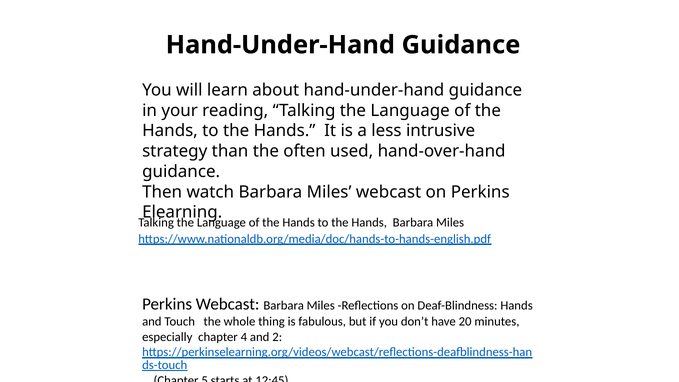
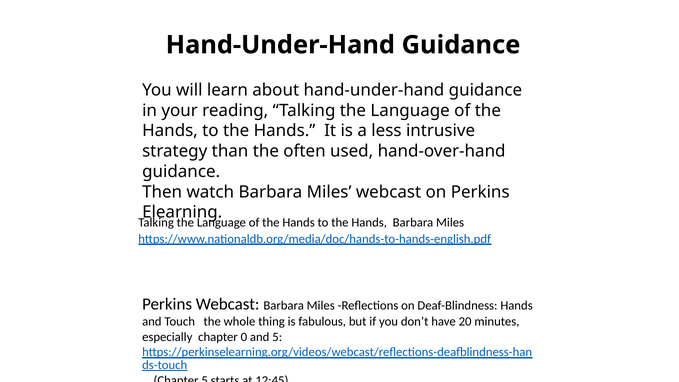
4: 4 -> 0
and 2: 2 -> 5
